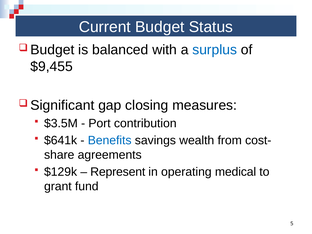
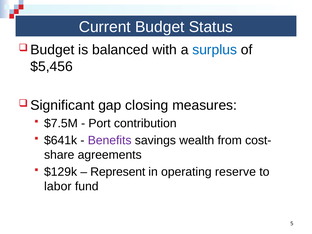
$9,455: $9,455 -> $5,456
$3.5M: $3.5M -> $7.5M
Benefits colour: blue -> purple
medical: medical -> reserve
grant: grant -> labor
